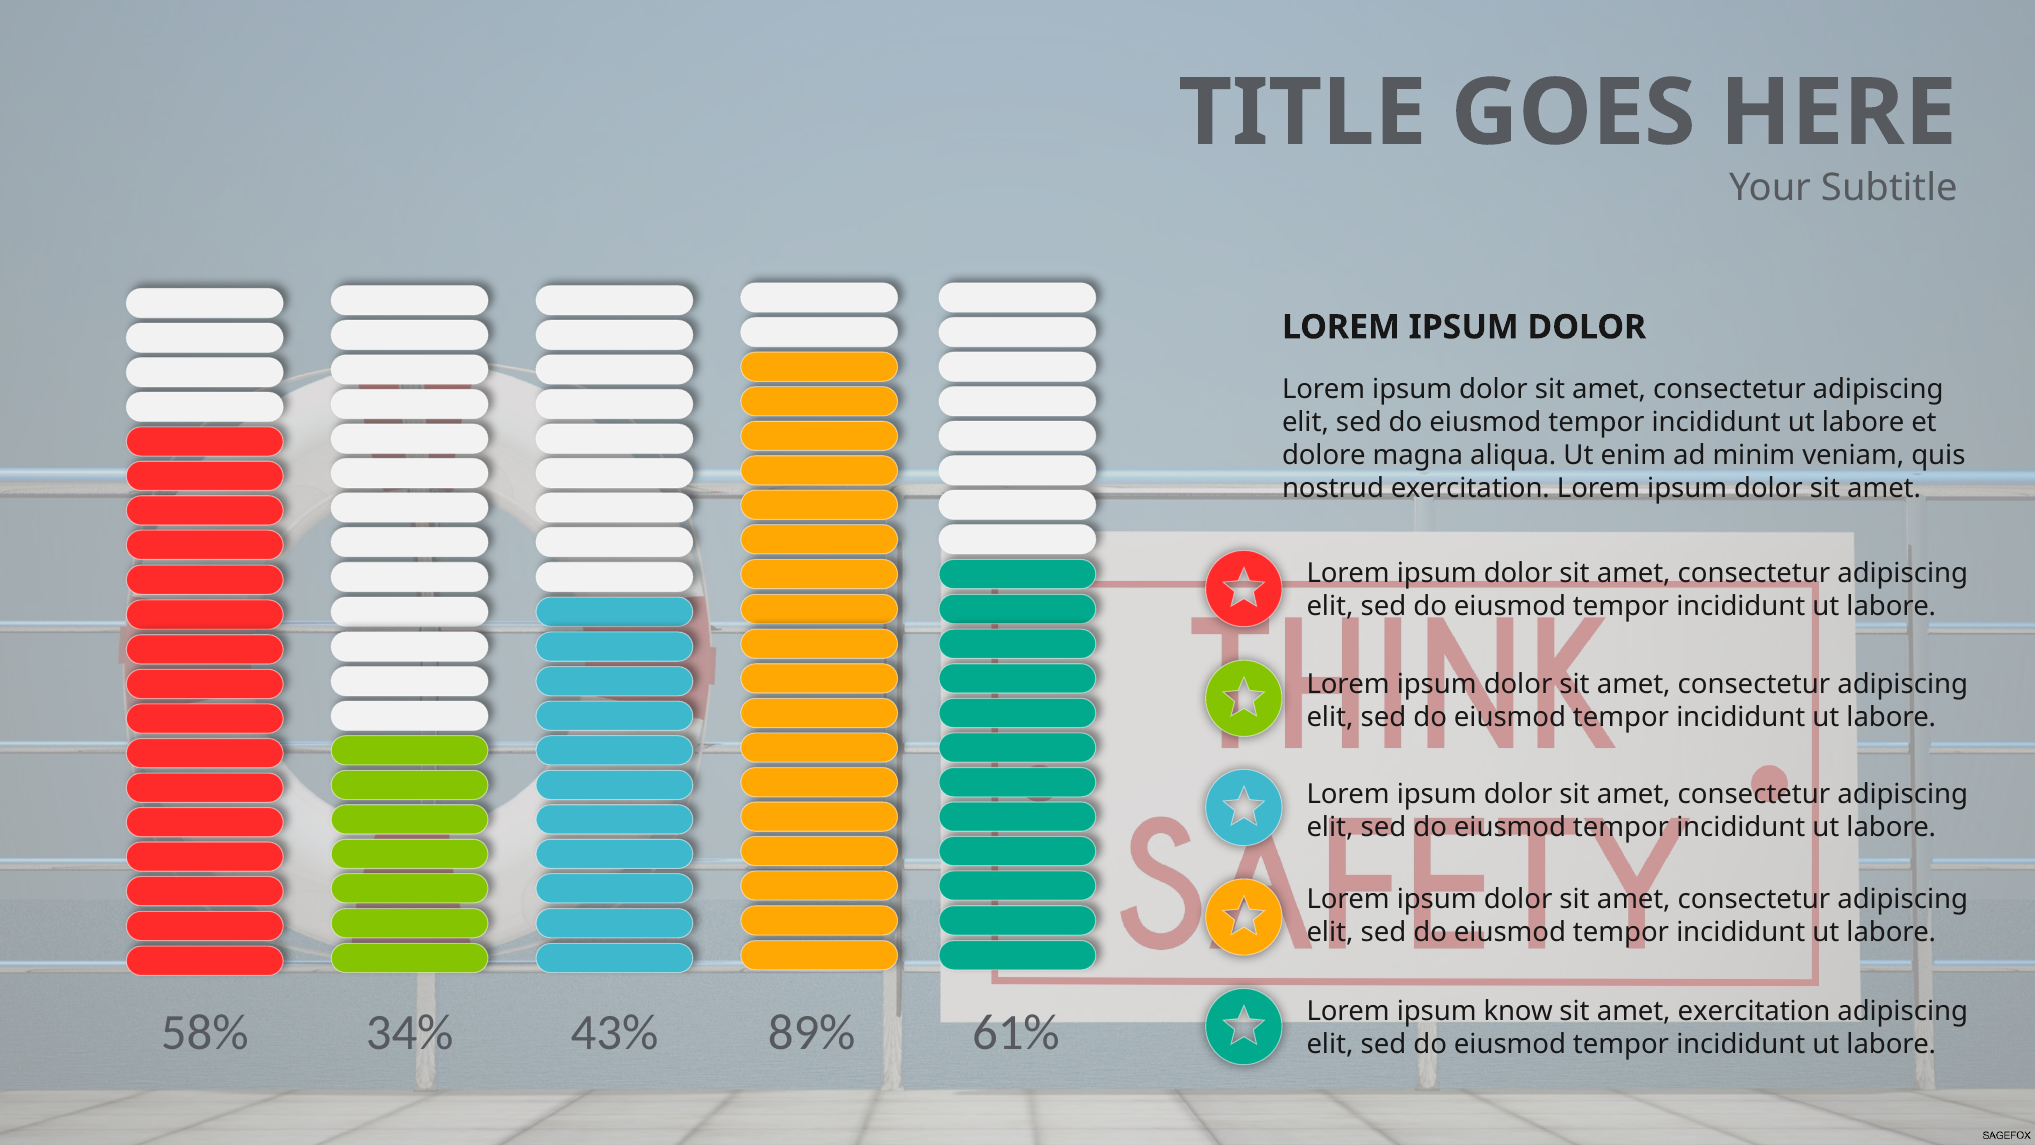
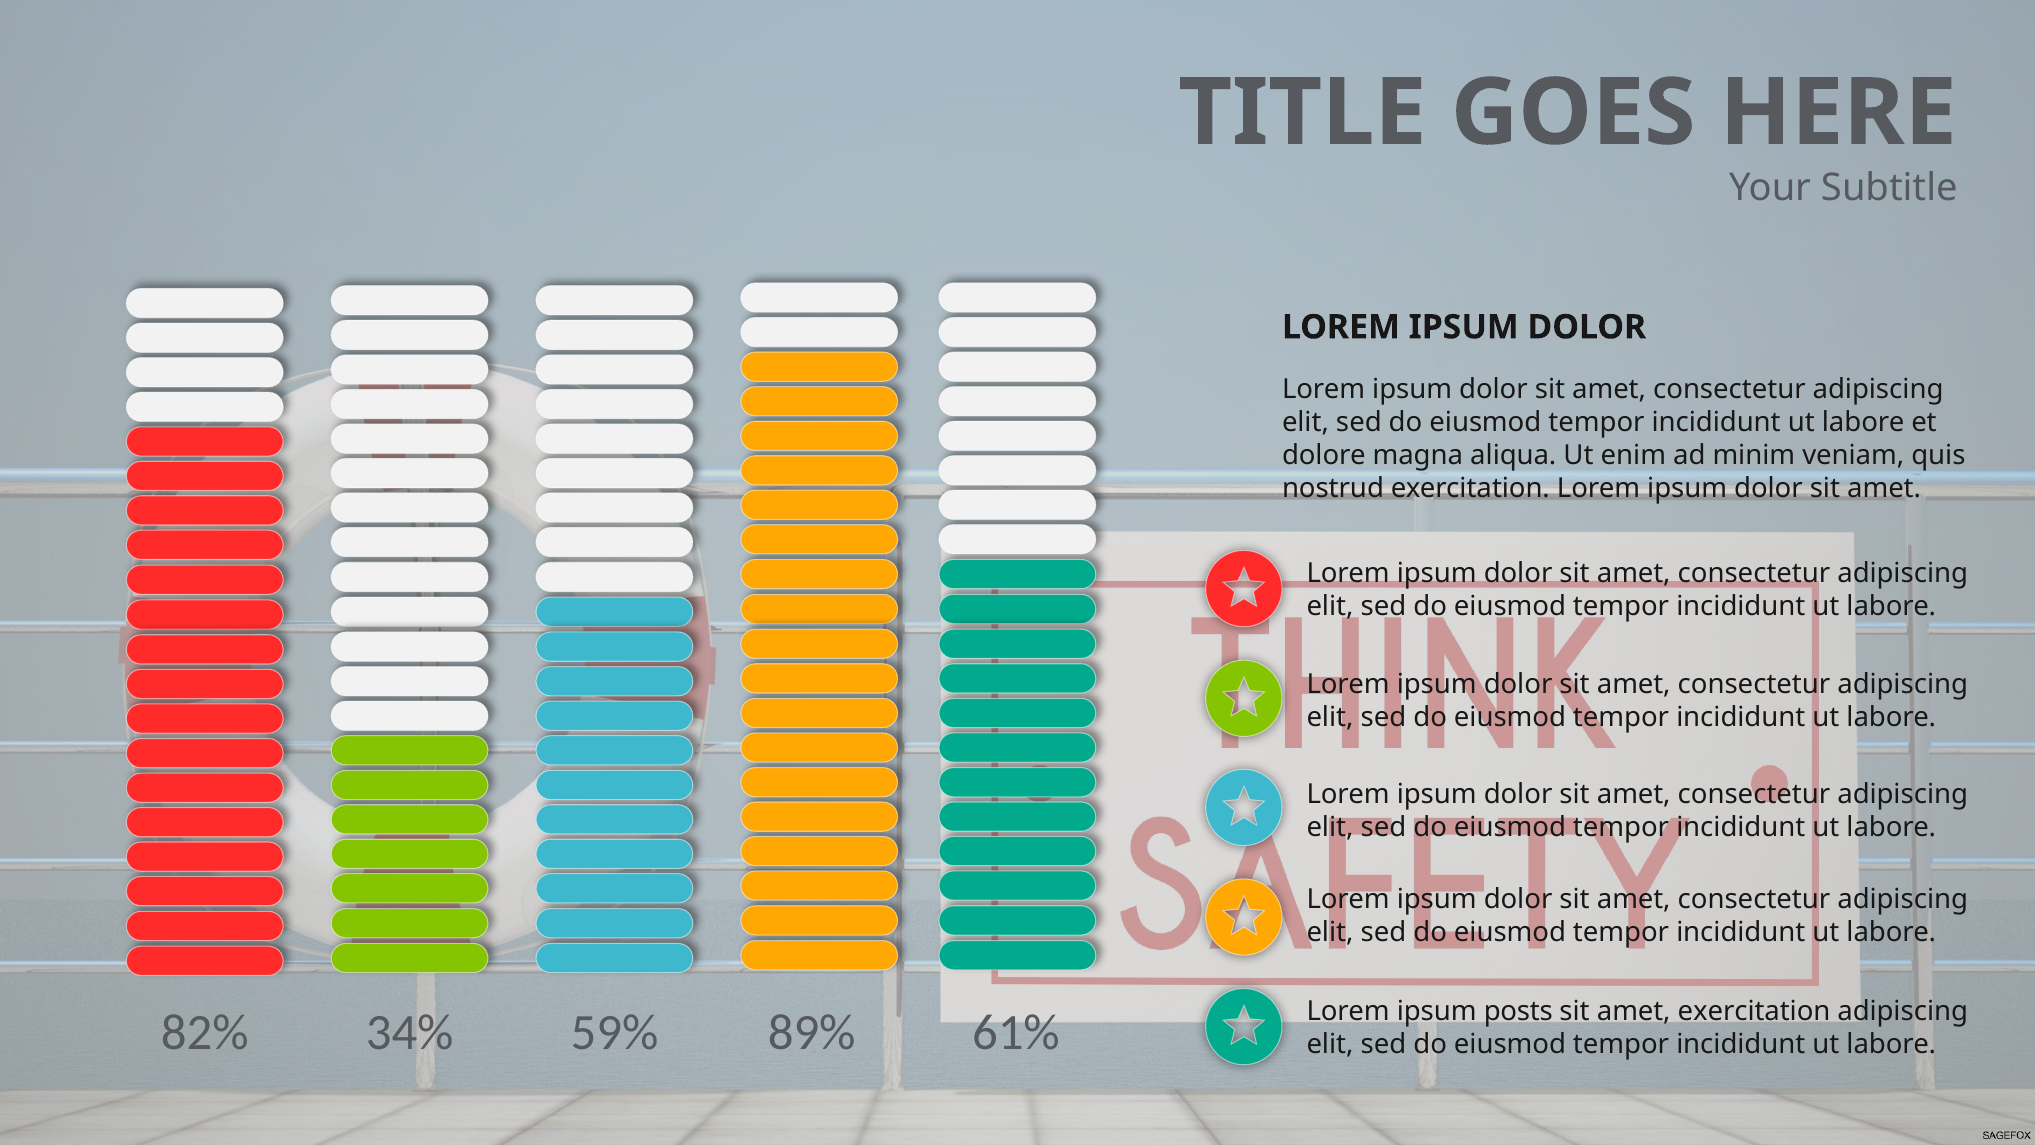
know: know -> posts
58%: 58% -> 82%
43%: 43% -> 59%
